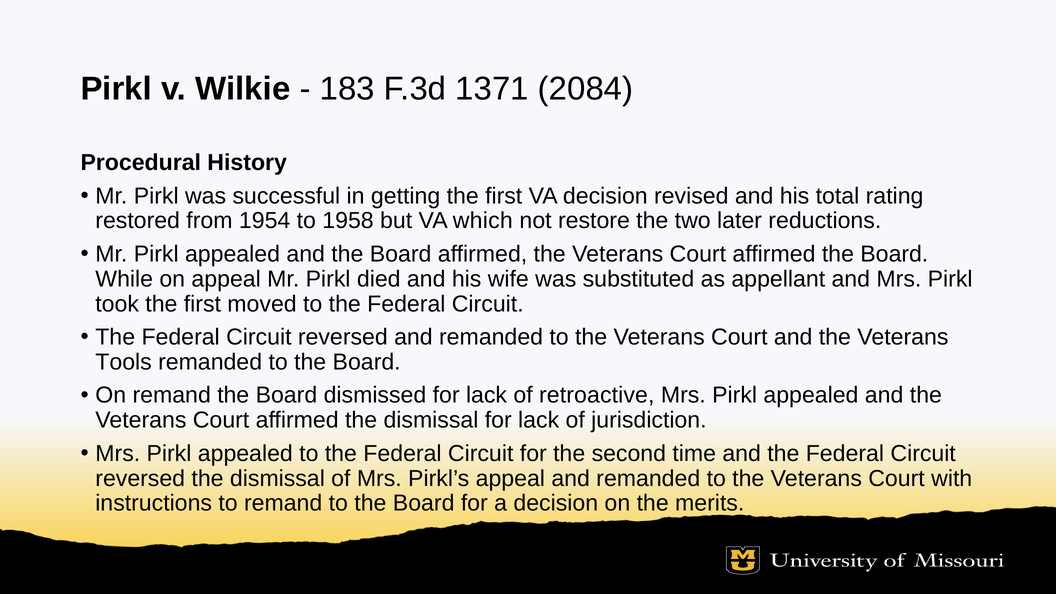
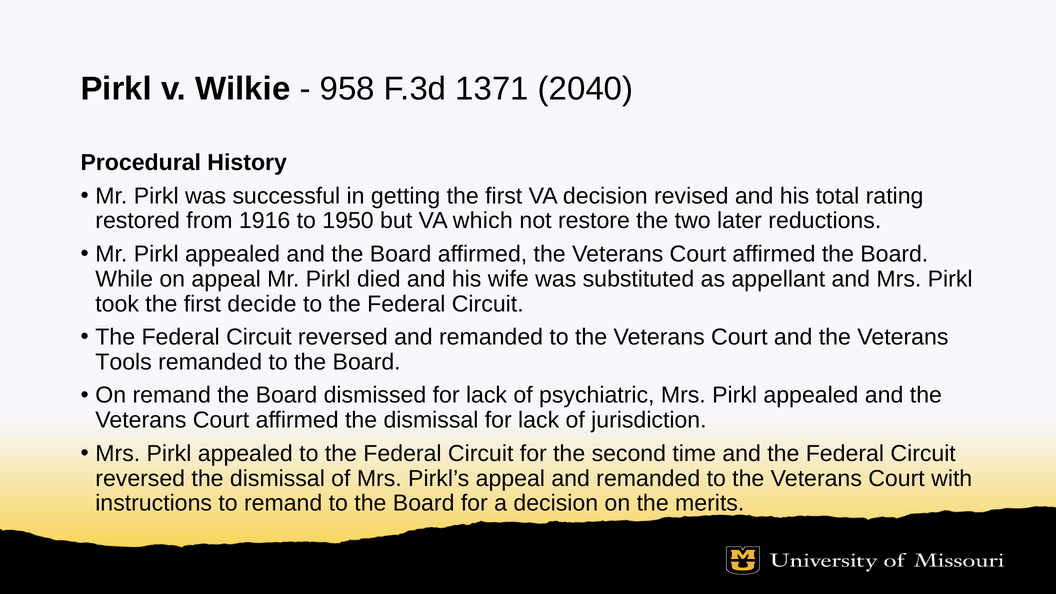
183: 183 -> 958
2084: 2084 -> 2040
1954: 1954 -> 1916
1958: 1958 -> 1950
moved: moved -> decide
retroactive: retroactive -> psychiatric
